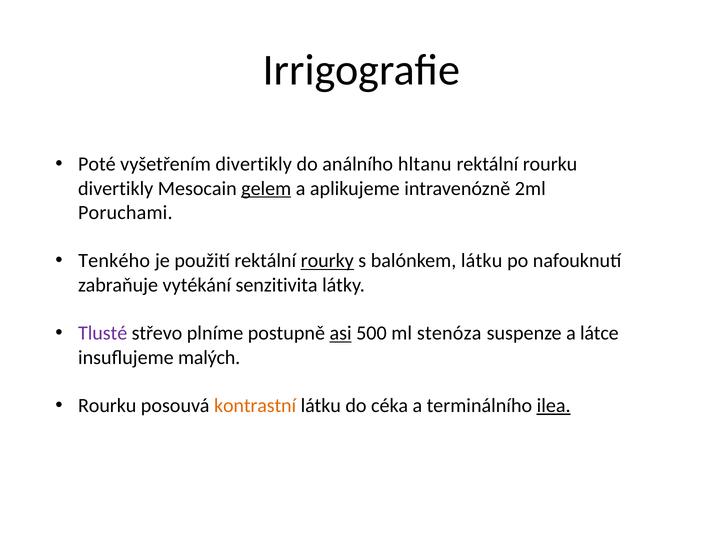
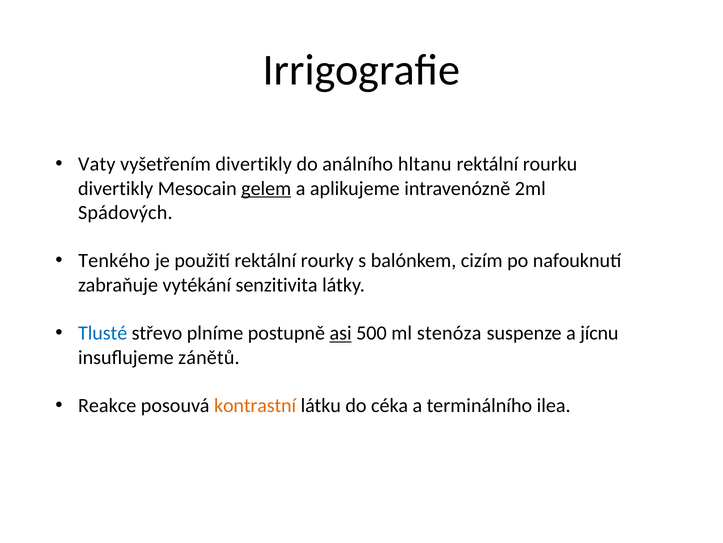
Poté: Poté -> Vaty
Poruchami: Poruchami -> Spádových
rourky underline: present -> none
balónkem látku: látku -> cizím
Tlusté colour: purple -> blue
látce: látce -> jícnu
malých: malých -> zánětů
Rourku at (107, 405): Rourku -> Reakce
ilea underline: present -> none
